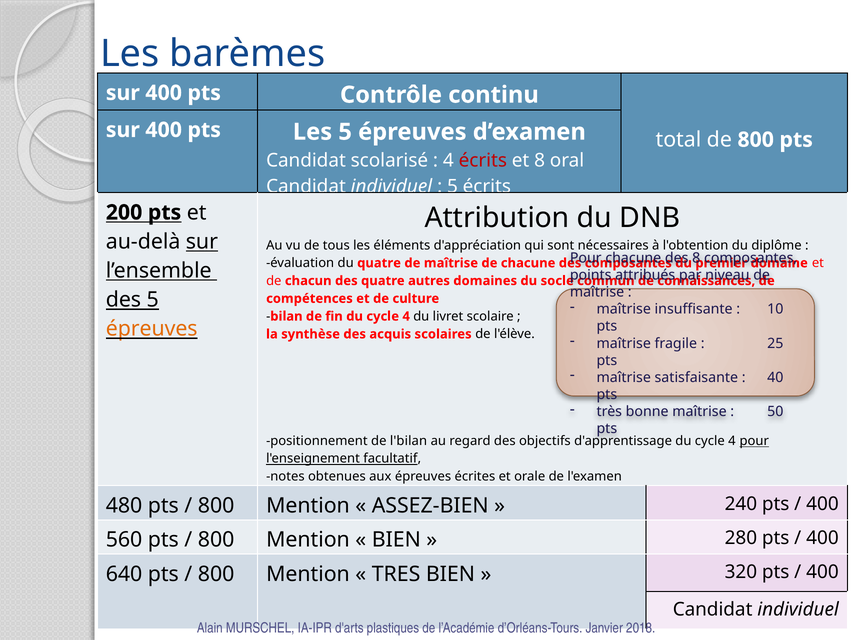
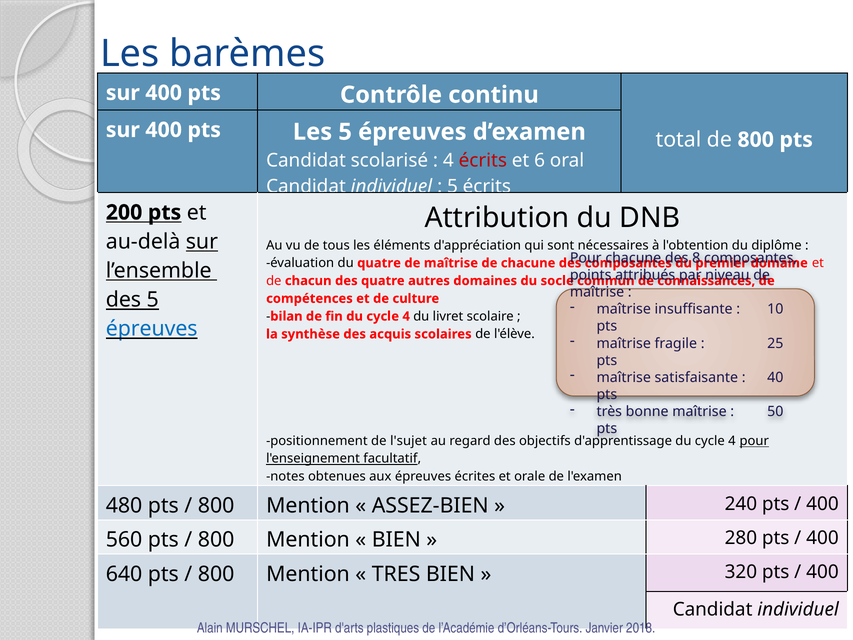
et 8: 8 -> 6
épreuves at (152, 328) colour: orange -> blue
l'bilan: l'bilan -> l'sujet
